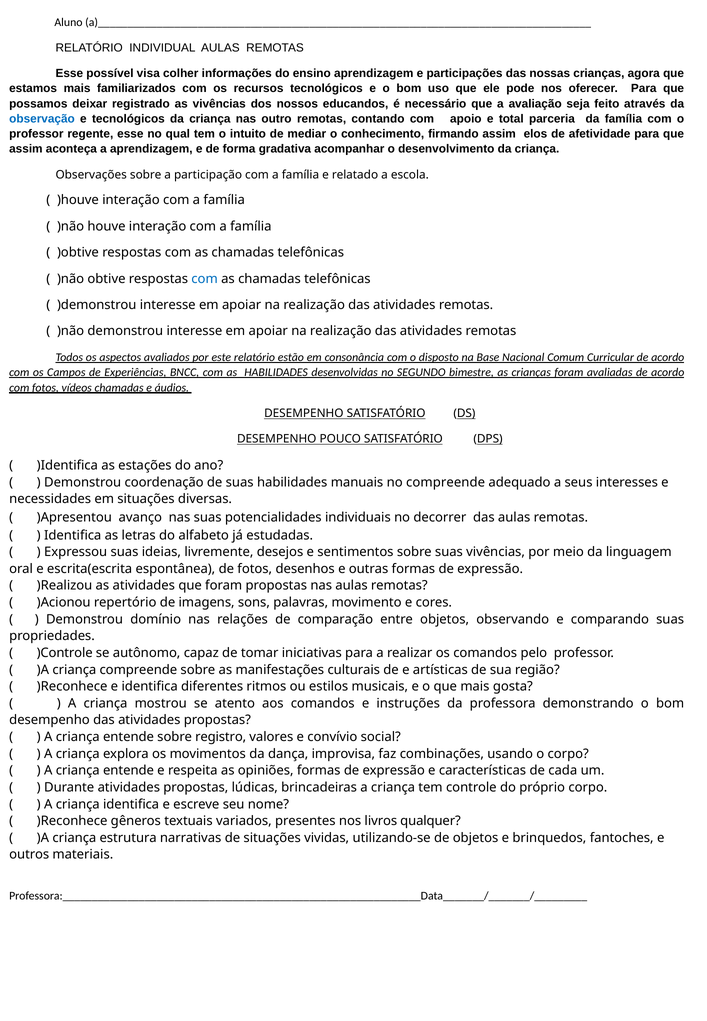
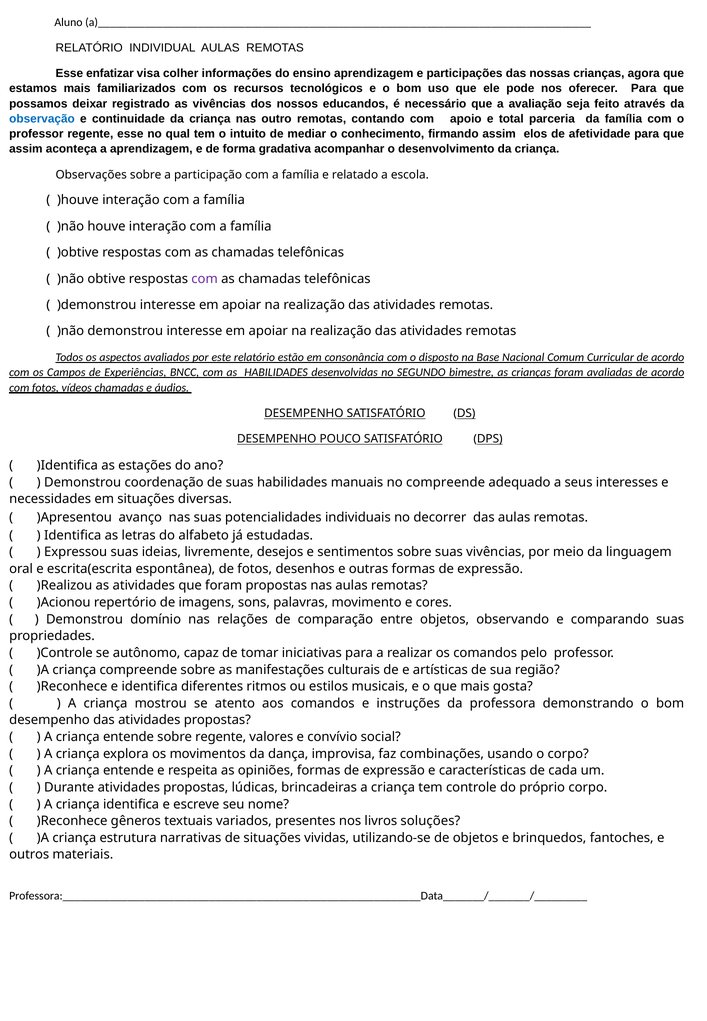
possível: possível -> enfatizar
e tecnológicos: tecnológicos -> continuidade
com at (205, 279) colour: blue -> purple
sobre registro: registro -> regente
qualquer: qualquer -> soluções
